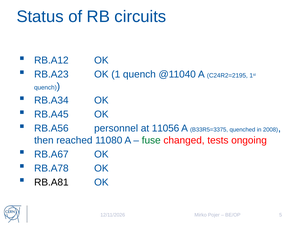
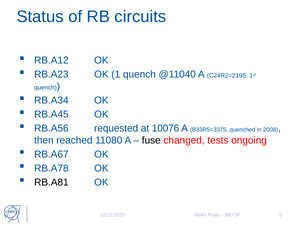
personnel: personnel -> requested
11056: 11056 -> 10076
fuse colour: green -> black
